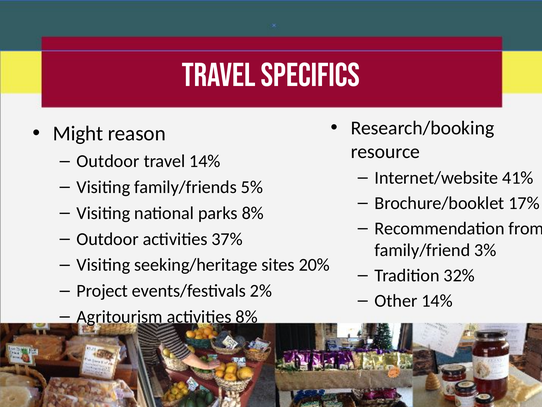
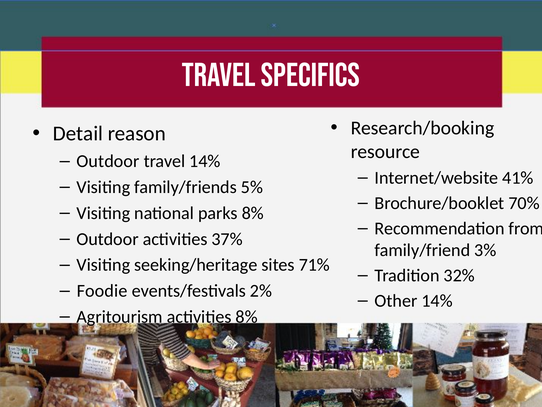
Might: Might -> Detail
17%: 17% -> 70%
20%: 20% -> 71%
Project: Project -> Foodie
